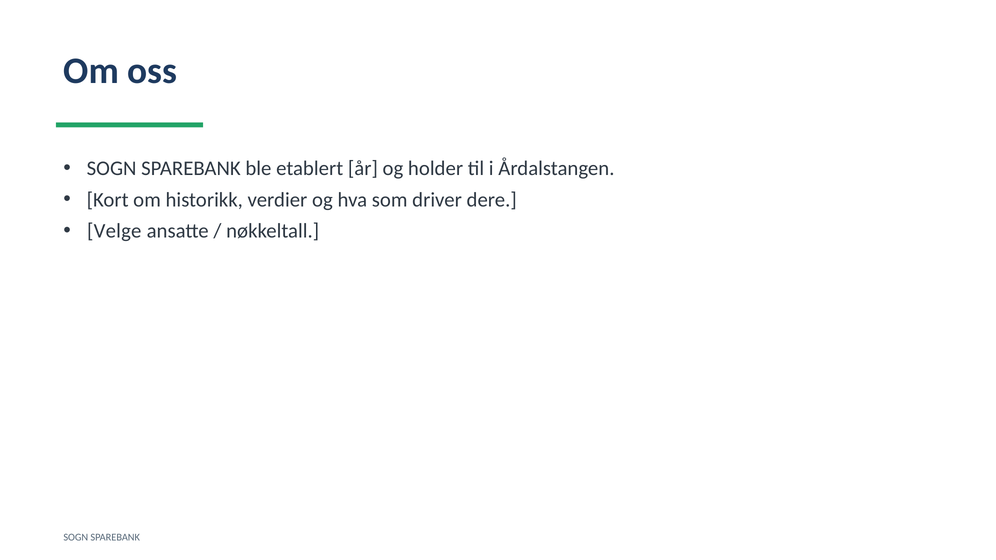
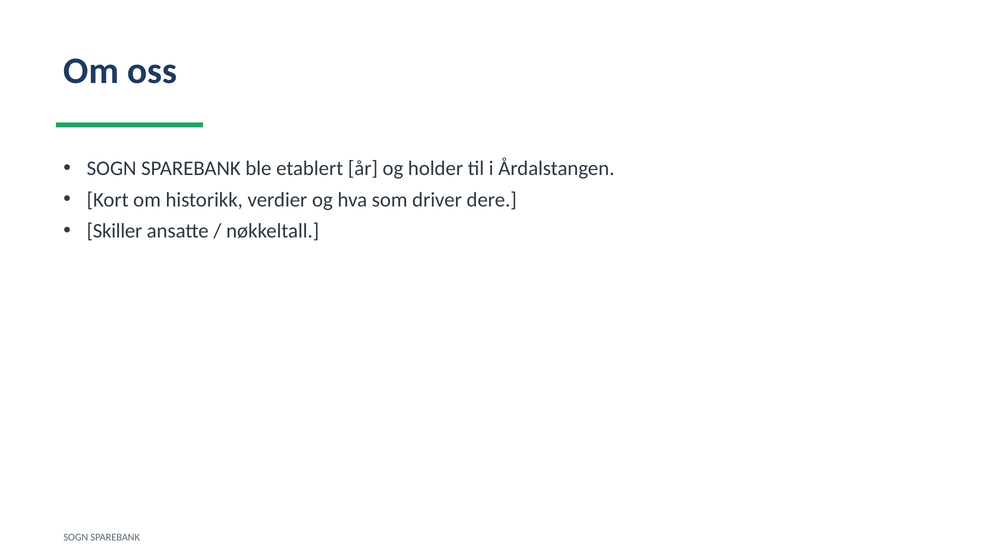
Velge: Velge -> Skiller
